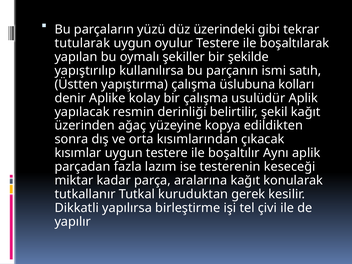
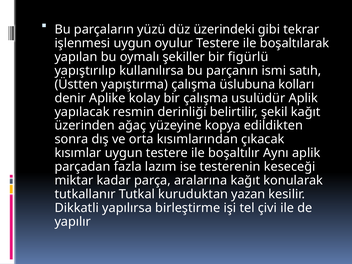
tutularak: tutularak -> işlenmesi
şekilde: şekilde -> figürlü
gerek: gerek -> yazan
